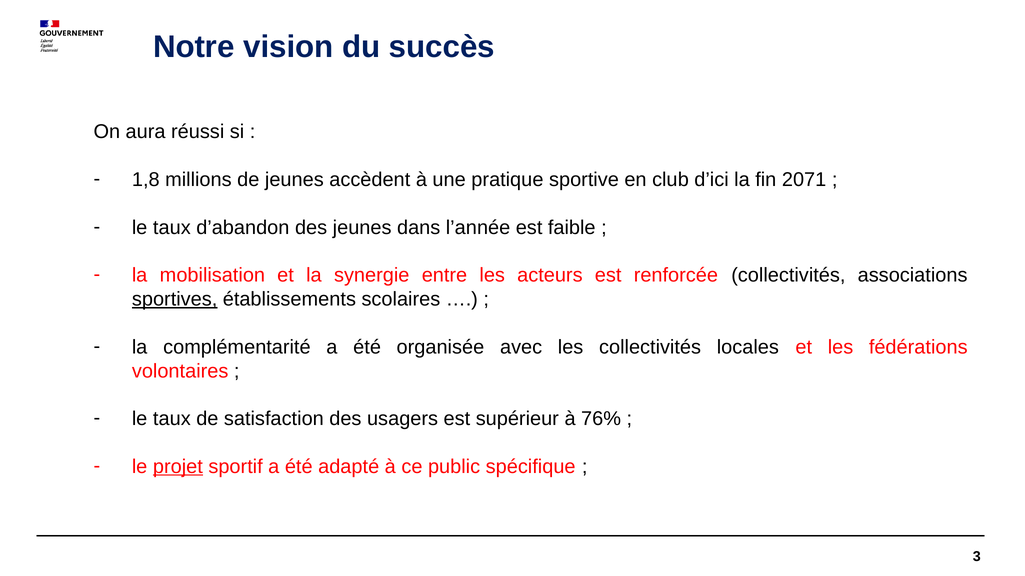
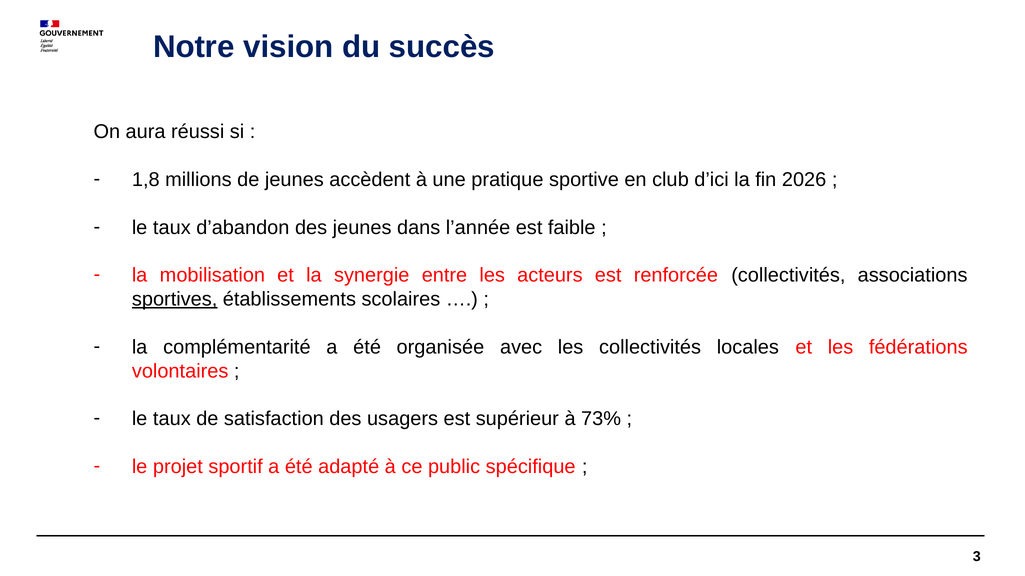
2071: 2071 -> 2026
76%: 76% -> 73%
projet underline: present -> none
